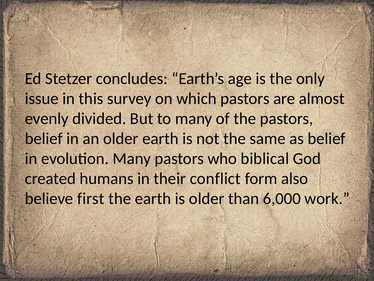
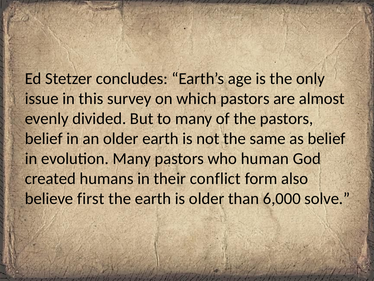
biblical: biblical -> human
work: work -> solve
